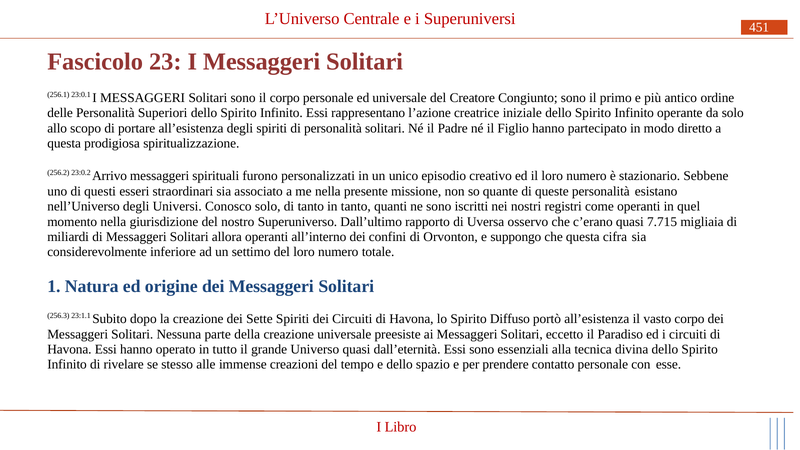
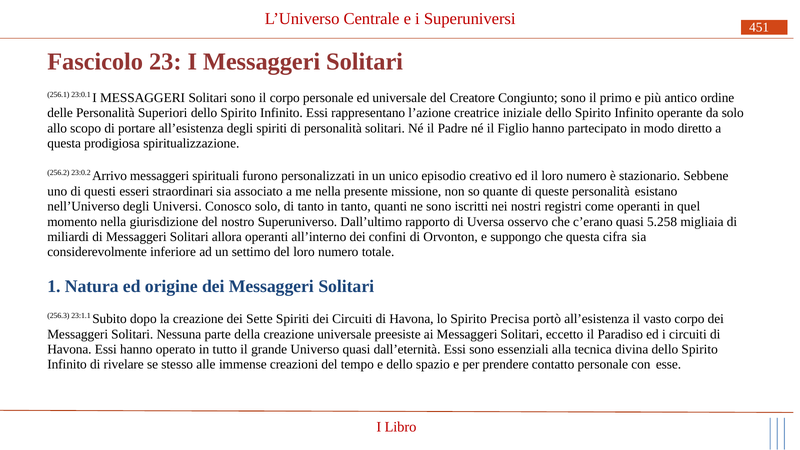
7.715: 7.715 -> 5.258
Diffuso: Diffuso -> Precisa
